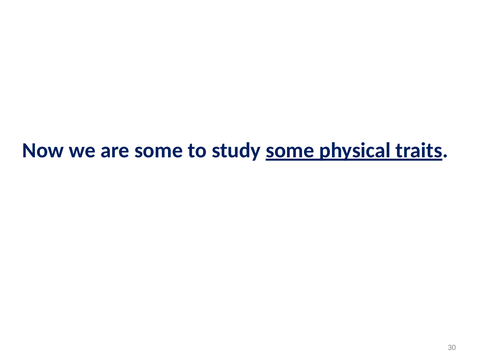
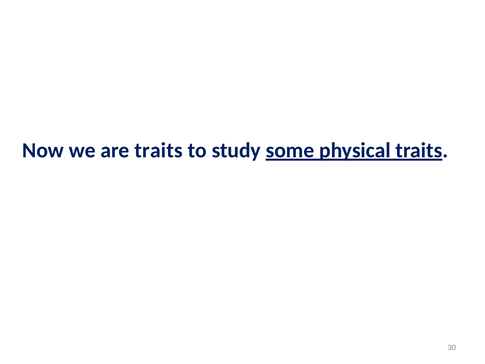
are some: some -> traits
